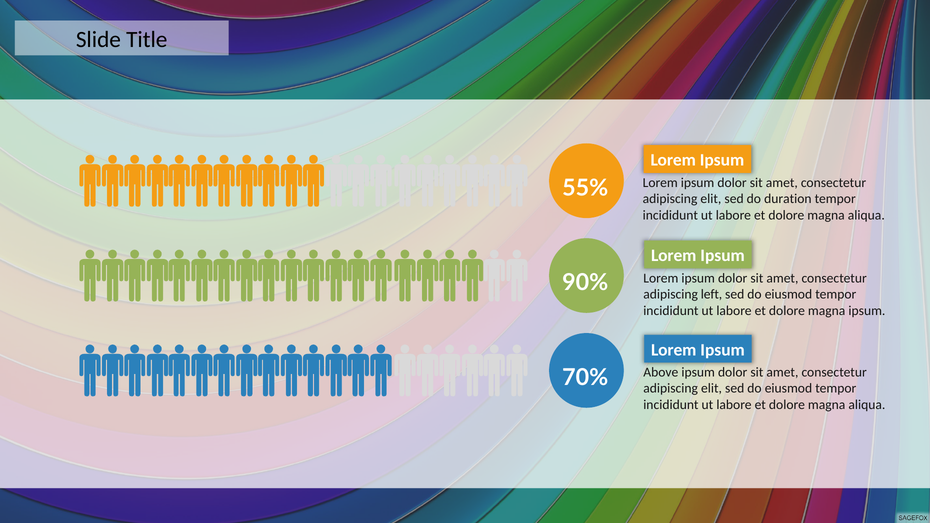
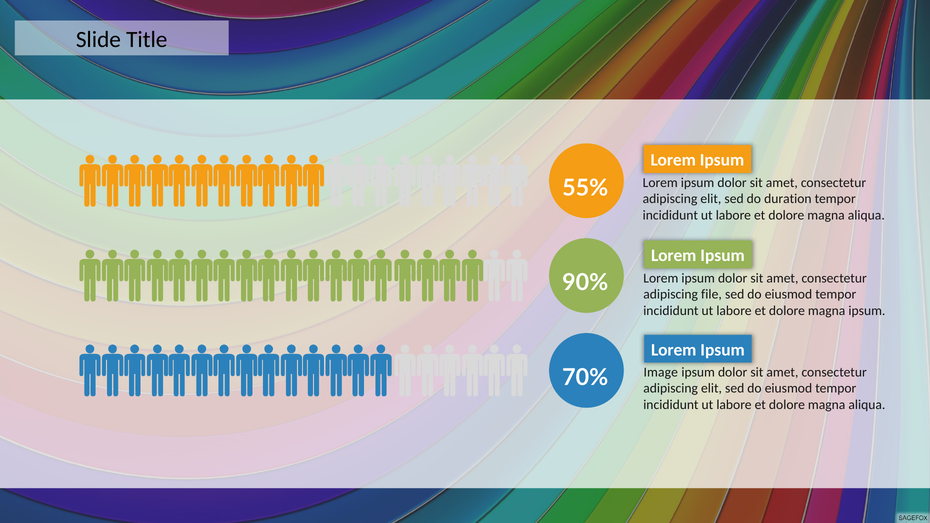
left: left -> file
Above: Above -> Image
